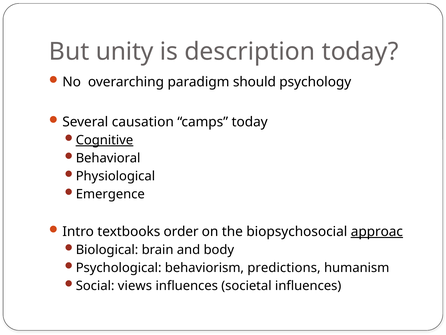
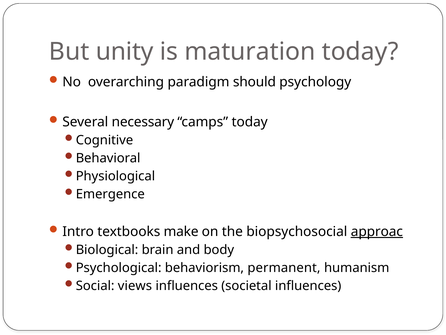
description: description -> maturation
causation: causation -> necessary
Cognitive underline: present -> none
order: order -> make
predictions: predictions -> permanent
